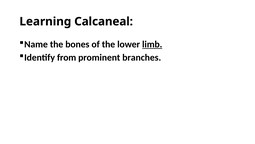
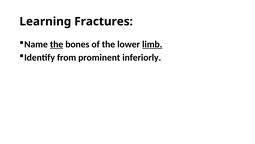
Calcaneal: Calcaneal -> Fractures
the at (57, 44) underline: none -> present
branches: branches -> inferiorly
